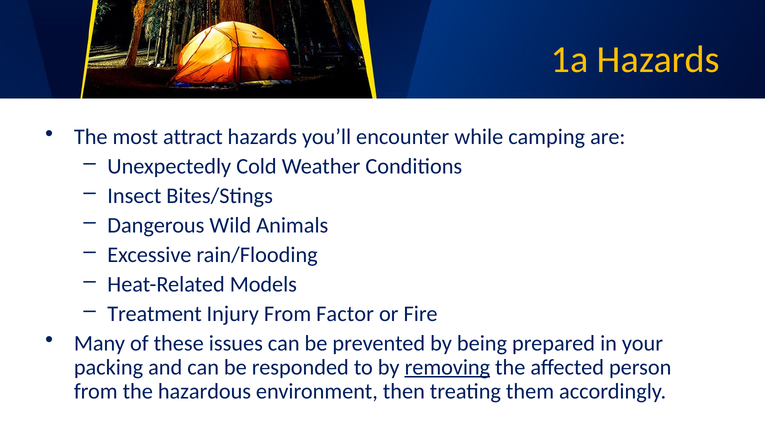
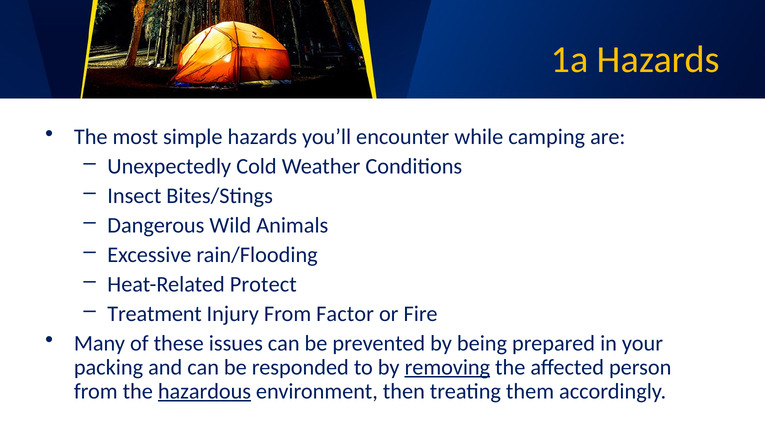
attract: attract -> simple
Models: Models -> Protect
hazardous underline: none -> present
